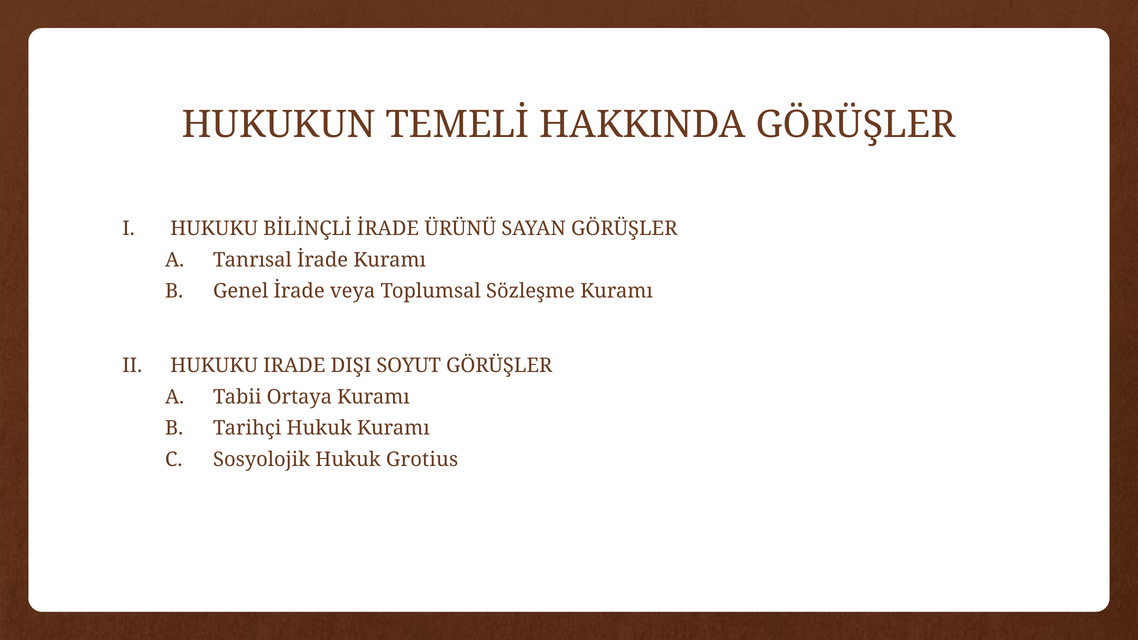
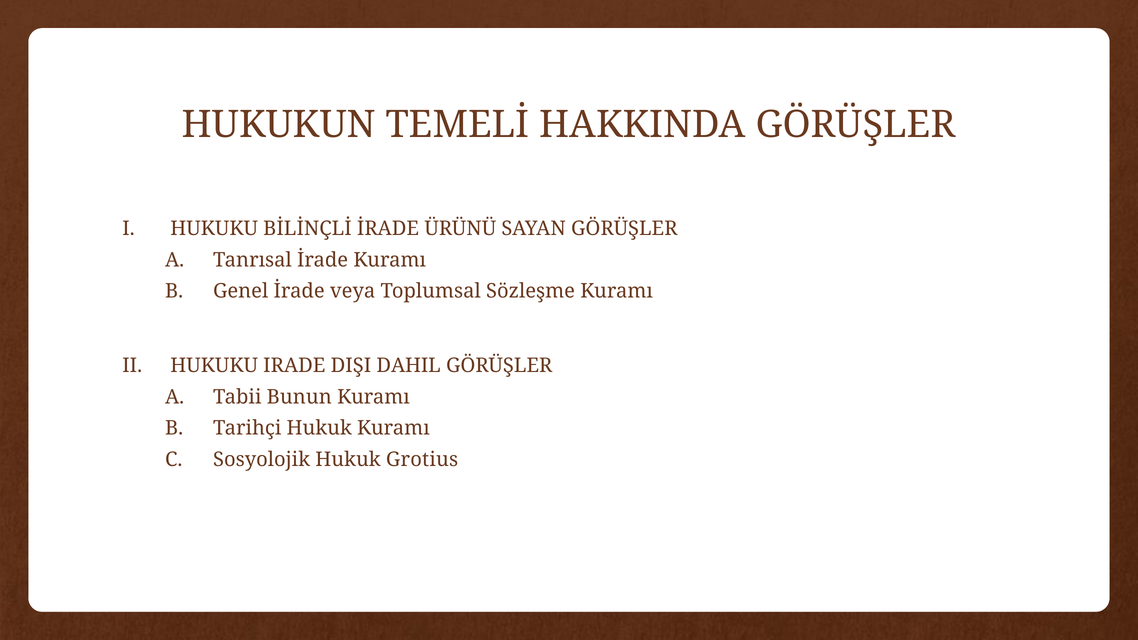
SOYUT: SOYUT -> DAHIL
Ortaya: Ortaya -> Bunun
